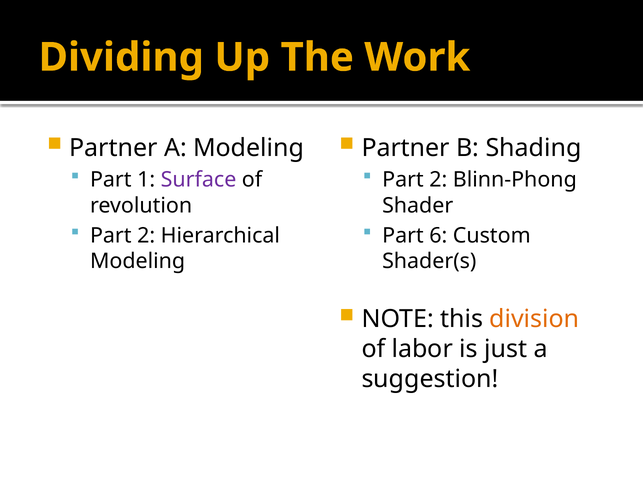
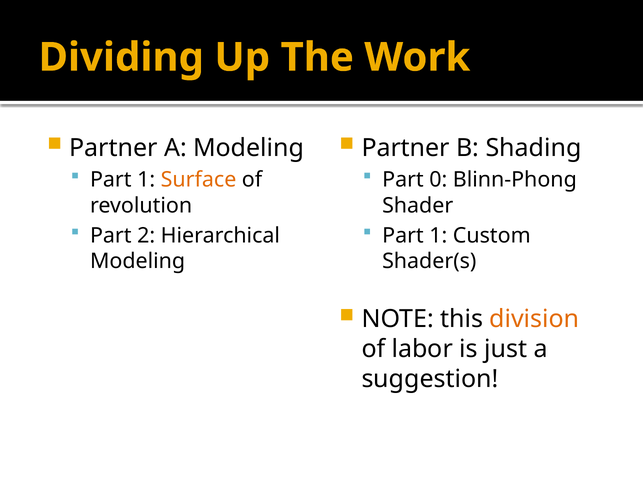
Surface colour: purple -> orange
2 at (438, 180): 2 -> 0
6 at (438, 236): 6 -> 1
